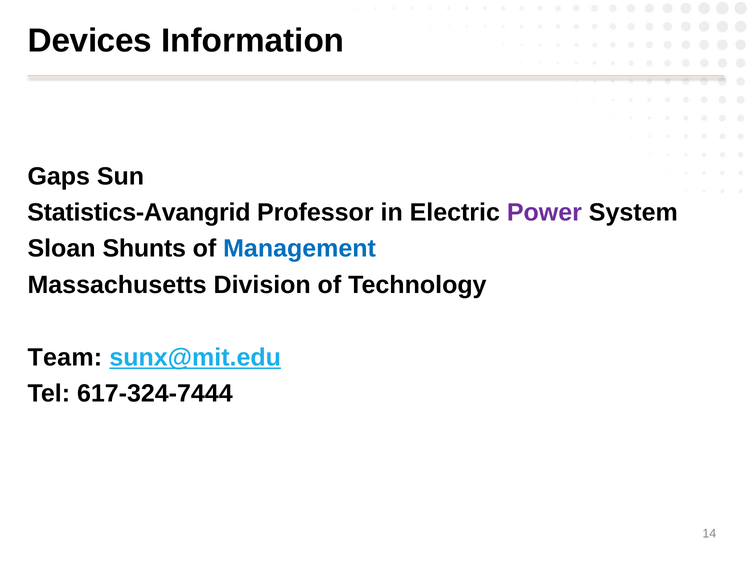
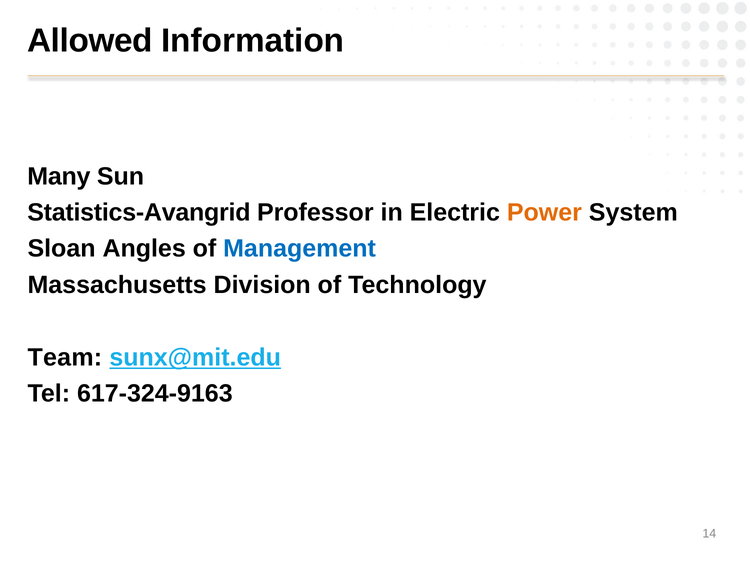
Devices: Devices -> Allowed
Gaps: Gaps -> Many
Power colour: purple -> orange
Shunts: Shunts -> Angles
617-324-7444: 617-324-7444 -> 617-324-9163
